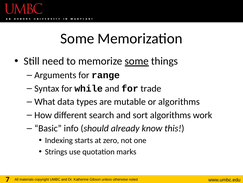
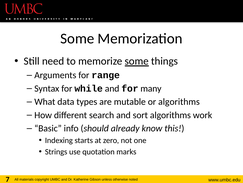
trade: trade -> many
